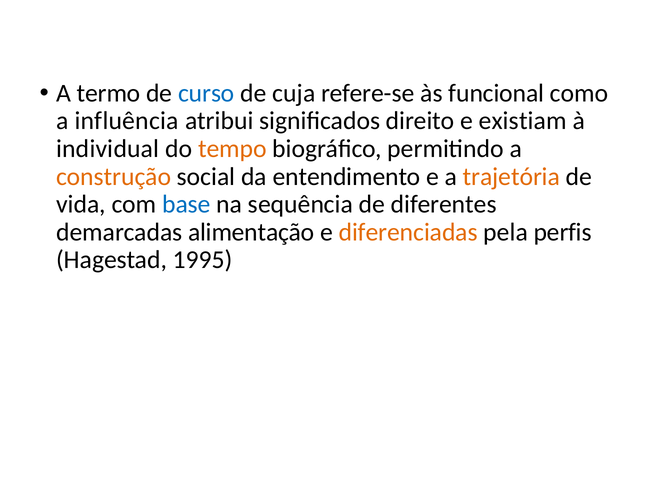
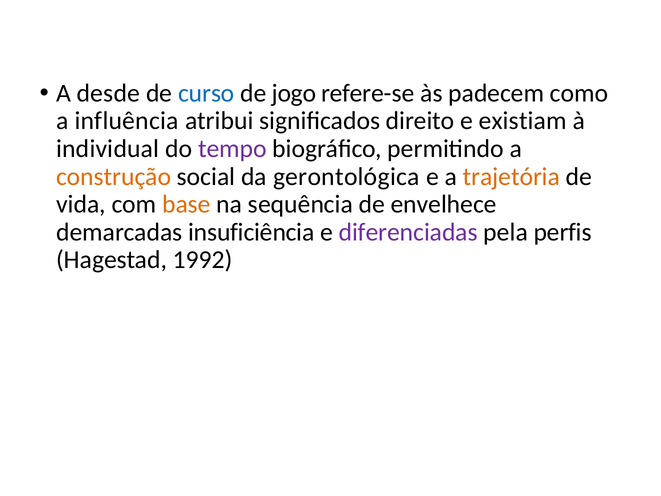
termo: termo -> desde
cuja: cuja -> jogo
funcional: funcional -> padecem
tempo colour: orange -> purple
entendimento: entendimento -> gerontológica
base colour: blue -> orange
diferentes: diferentes -> envelhece
alimentação: alimentação -> insuficiência
diferenciadas colour: orange -> purple
1995: 1995 -> 1992
